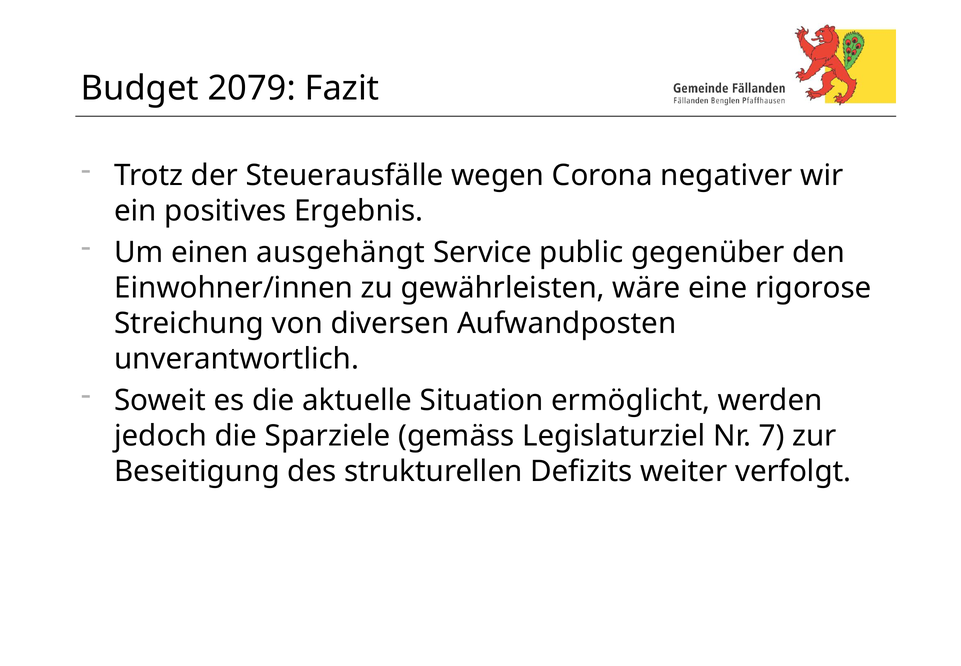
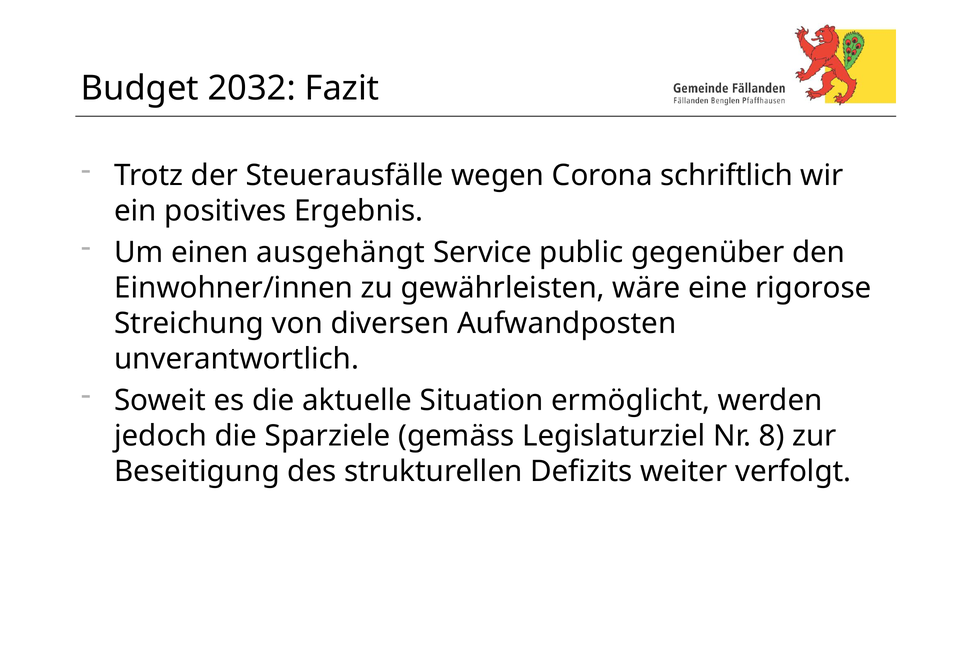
2079: 2079 -> 2032
negativer: negativer -> schriftlich
7: 7 -> 8
